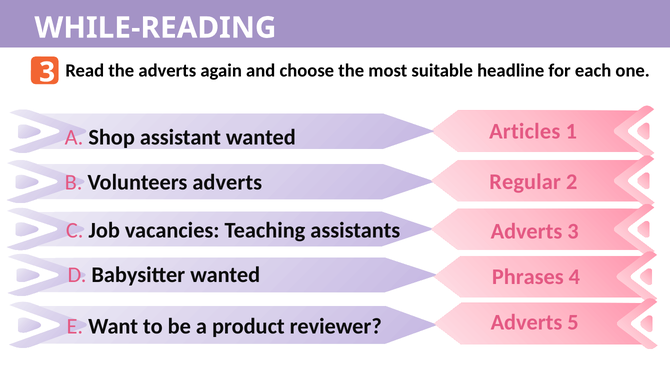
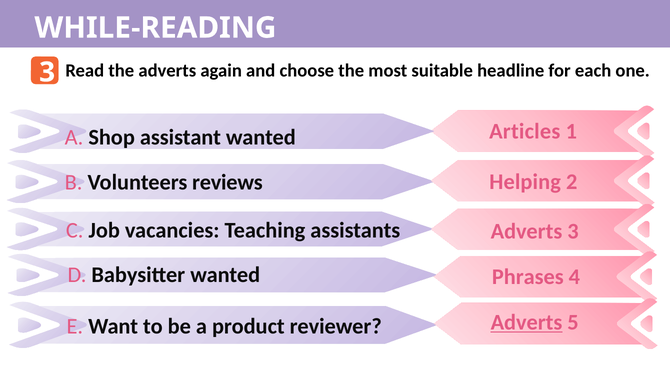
Regular: Regular -> Helping
Volunteers adverts: adverts -> reviews
Adverts at (526, 322) underline: none -> present
